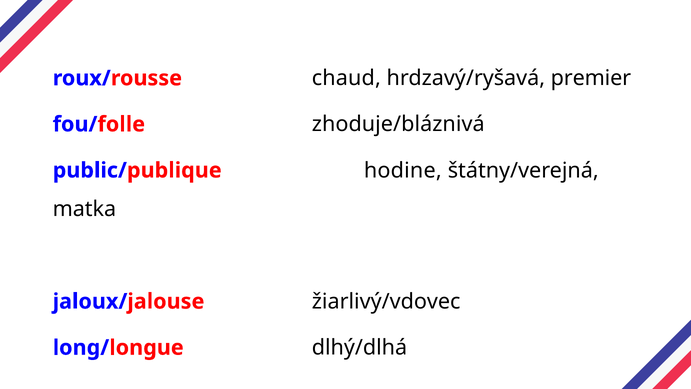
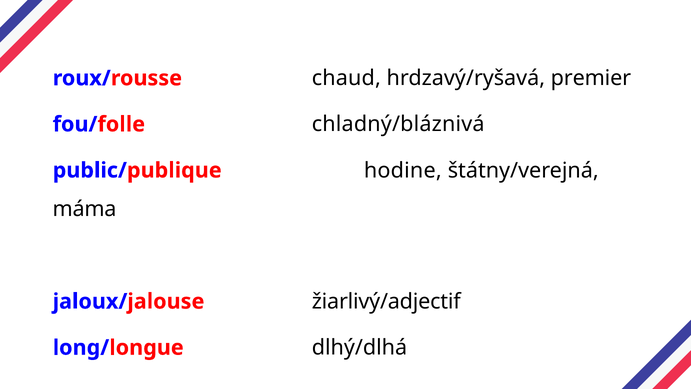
zhoduje/bláznivá: zhoduje/bláznivá -> chladný/bláznivá
matka: matka -> máma
žiarlivý/vdovec: žiarlivý/vdovec -> žiarlivý/adjectif
